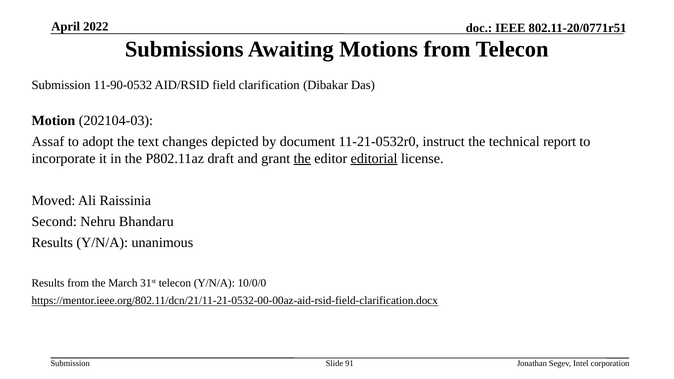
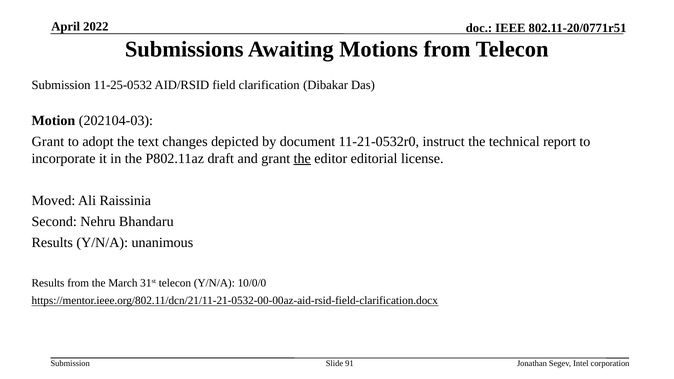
11-90-0532: 11-90-0532 -> 11-25-0532
Assaf at (48, 142): Assaf -> Grant
editorial underline: present -> none
